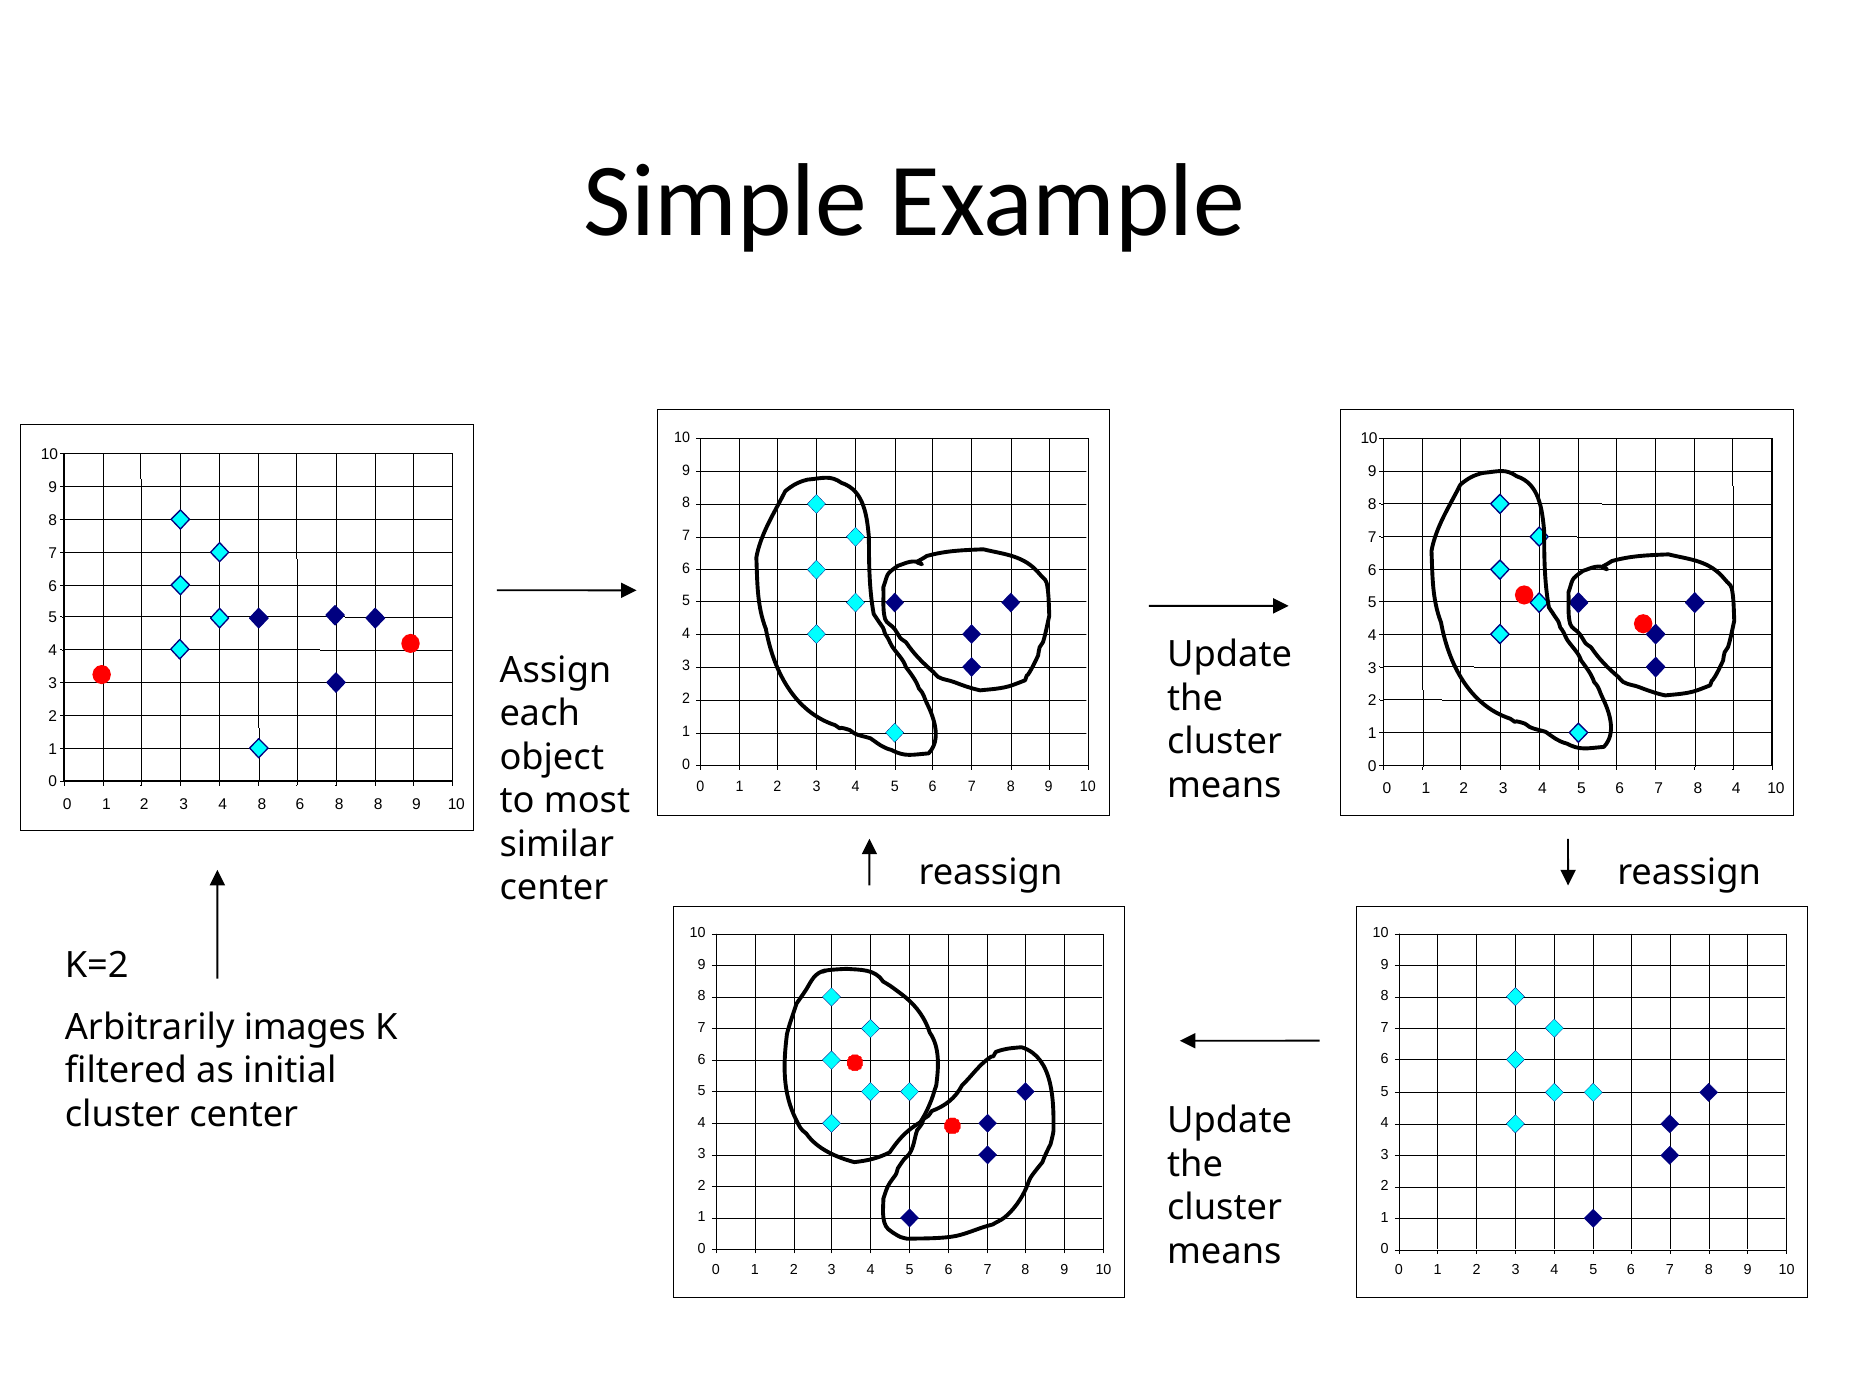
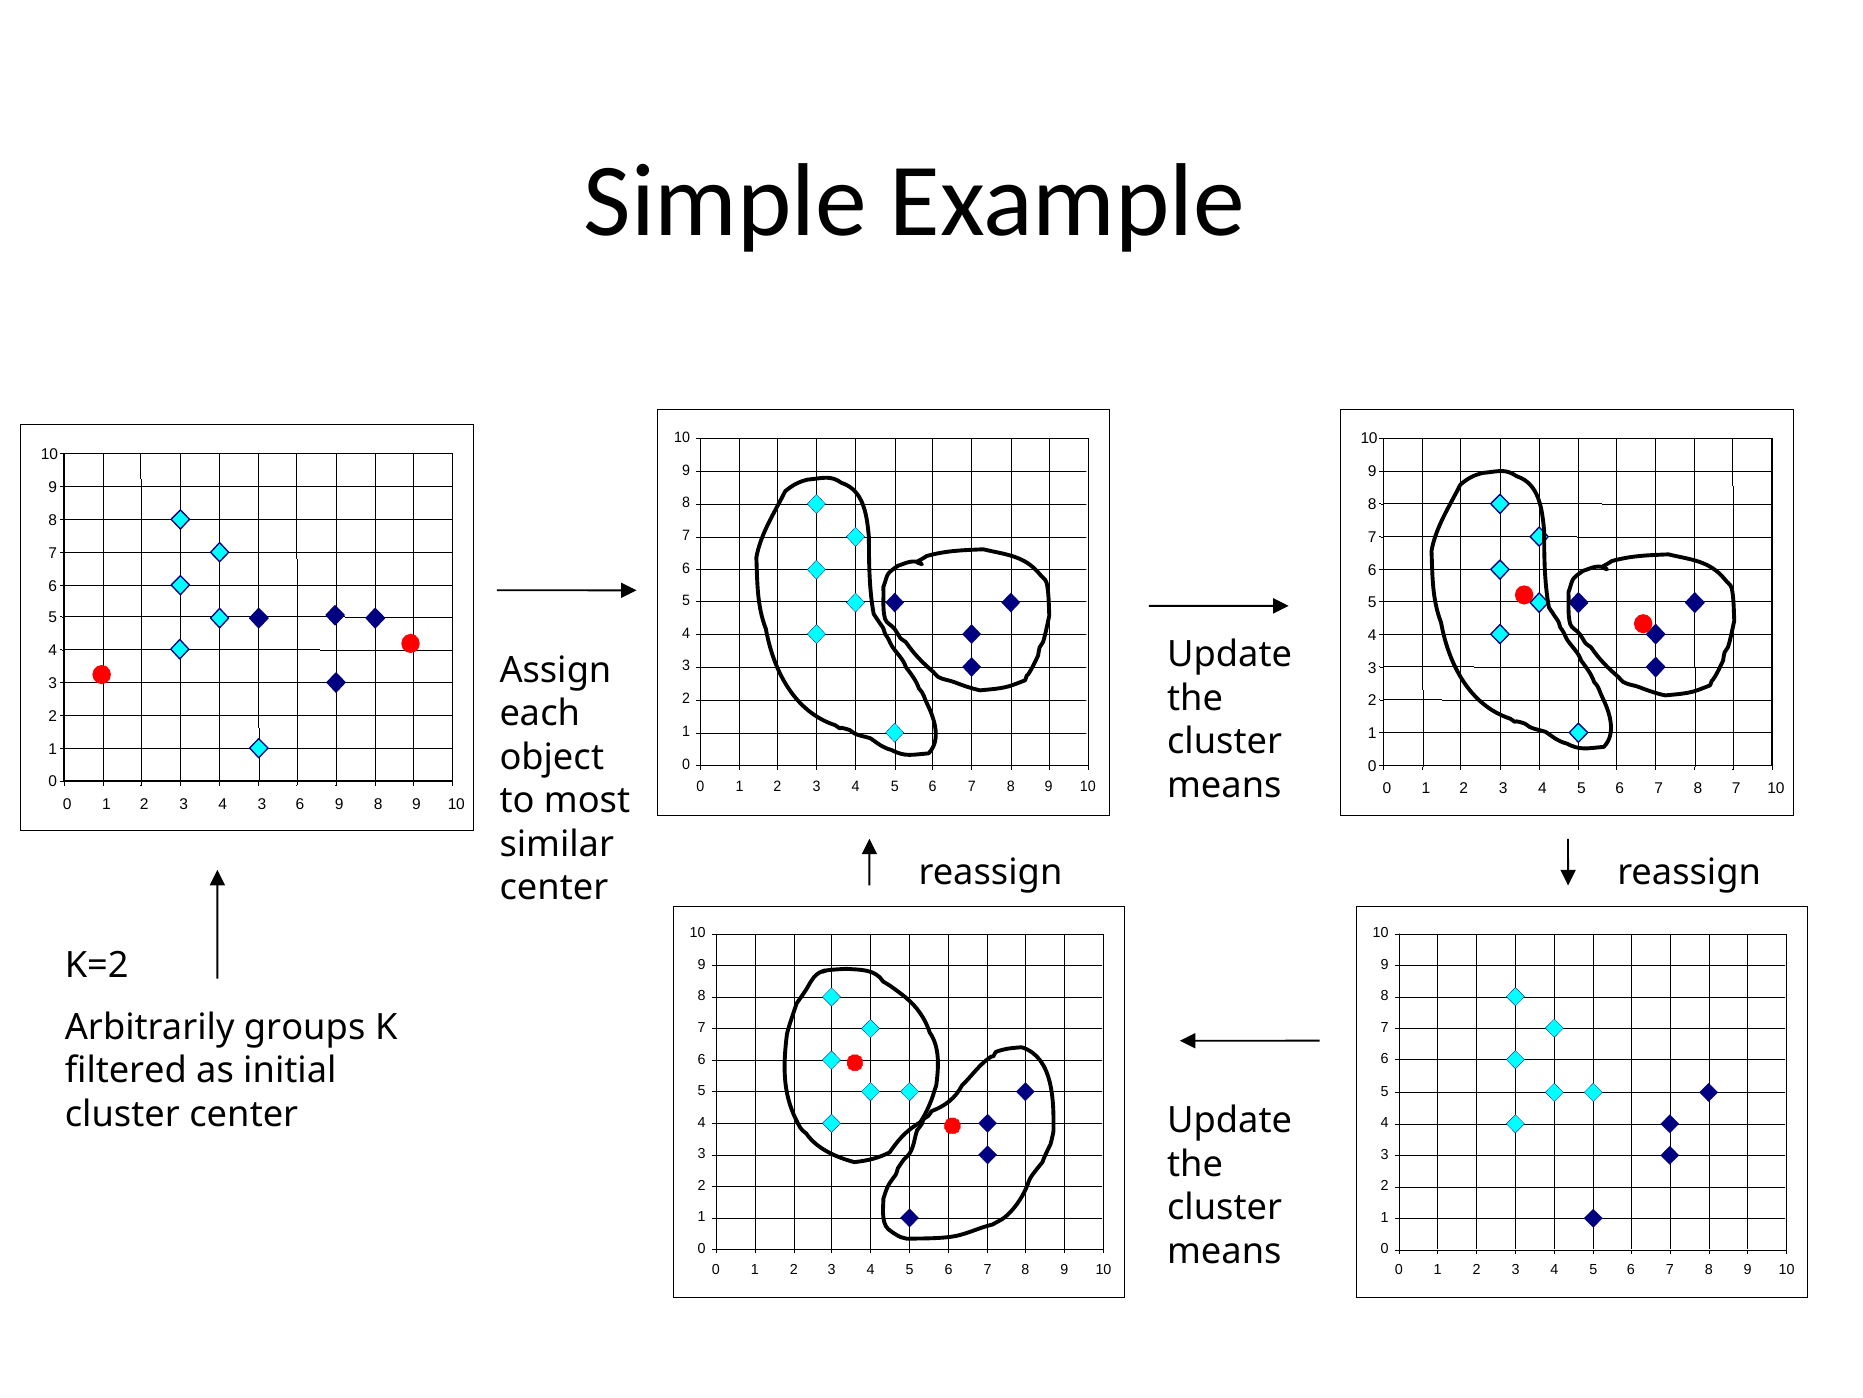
8 4: 4 -> 7
4 8: 8 -> 3
6 8: 8 -> 9
images: images -> groups
